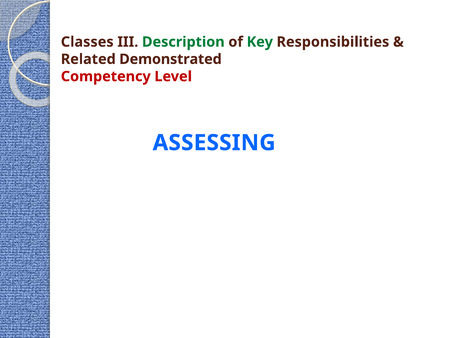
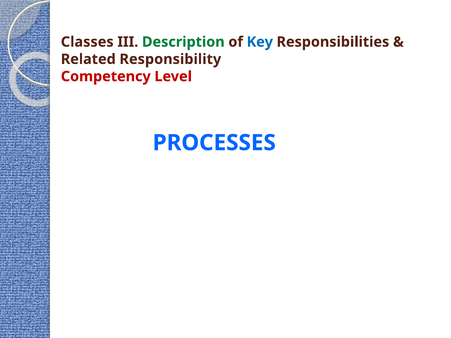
Key colour: green -> blue
Demonstrated: Demonstrated -> Responsibility
ASSESSING: ASSESSING -> PROCESSES
